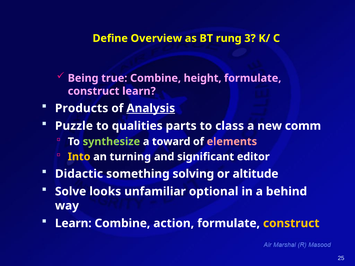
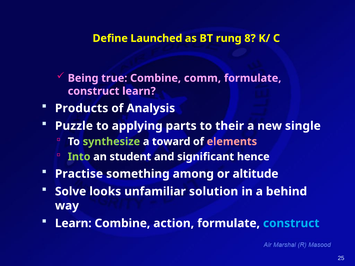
Overview: Overview -> Launched
3: 3 -> 8
height: height -> comm
Analysis underline: present -> none
qualities: qualities -> applying
class: class -> their
comm: comm -> single
Into colour: yellow -> light green
turning: turning -> student
editor: editor -> hence
Didactic: Didactic -> Practise
solving: solving -> among
optional: optional -> solution
construct at (291, 223) colour: yellow -> light blue
